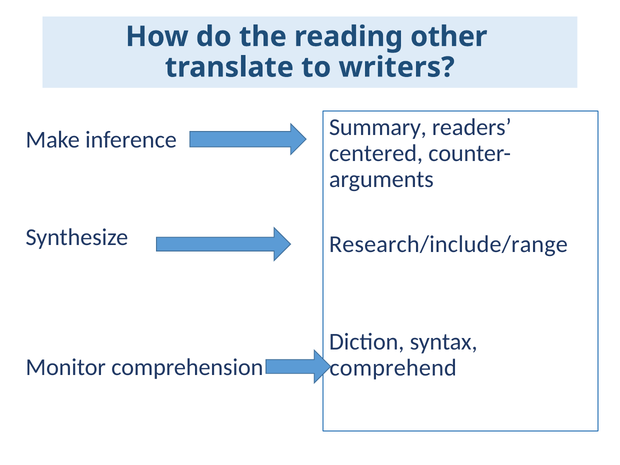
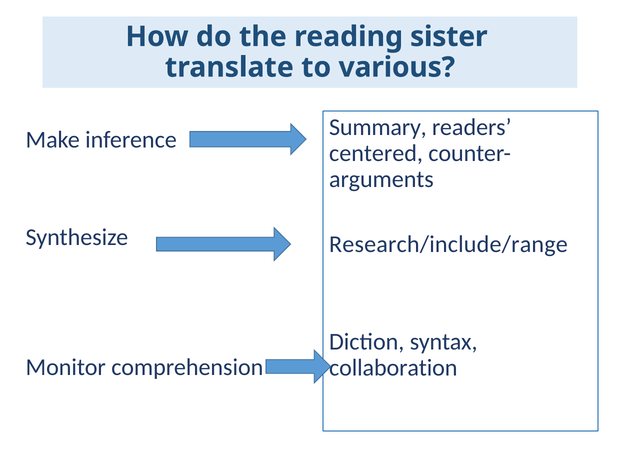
other: other -> sister
writers: writers -> various
comprehend: comprehend -> collaboration
